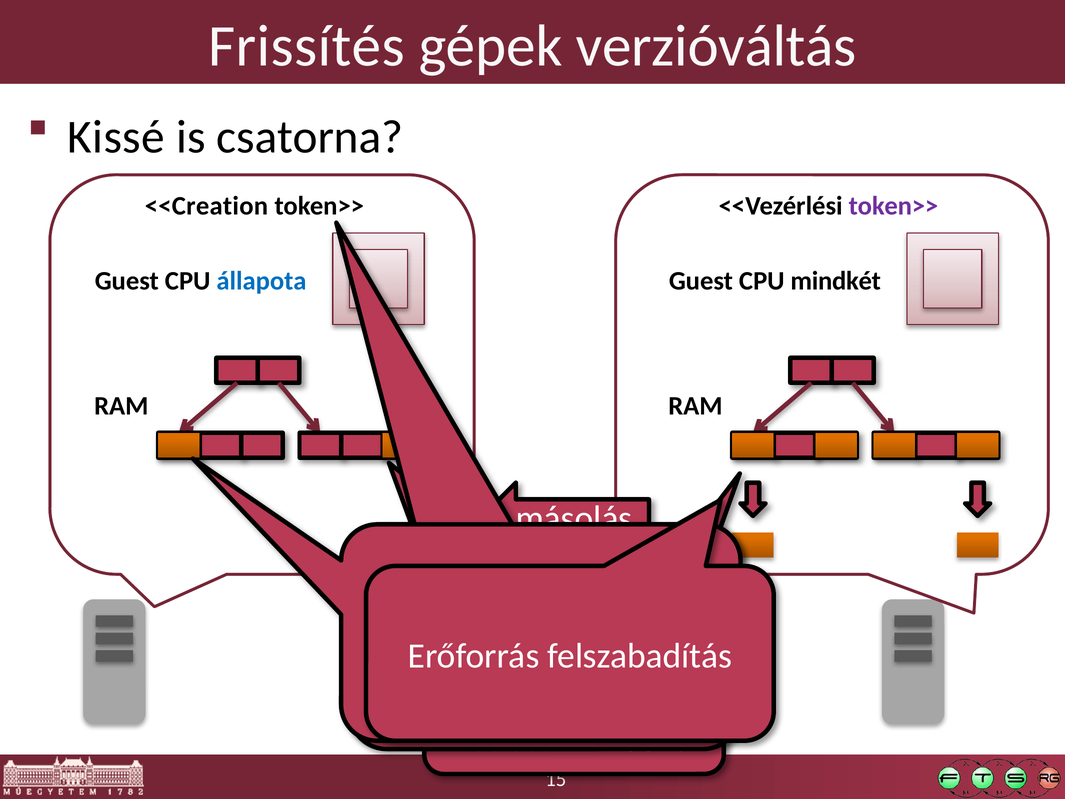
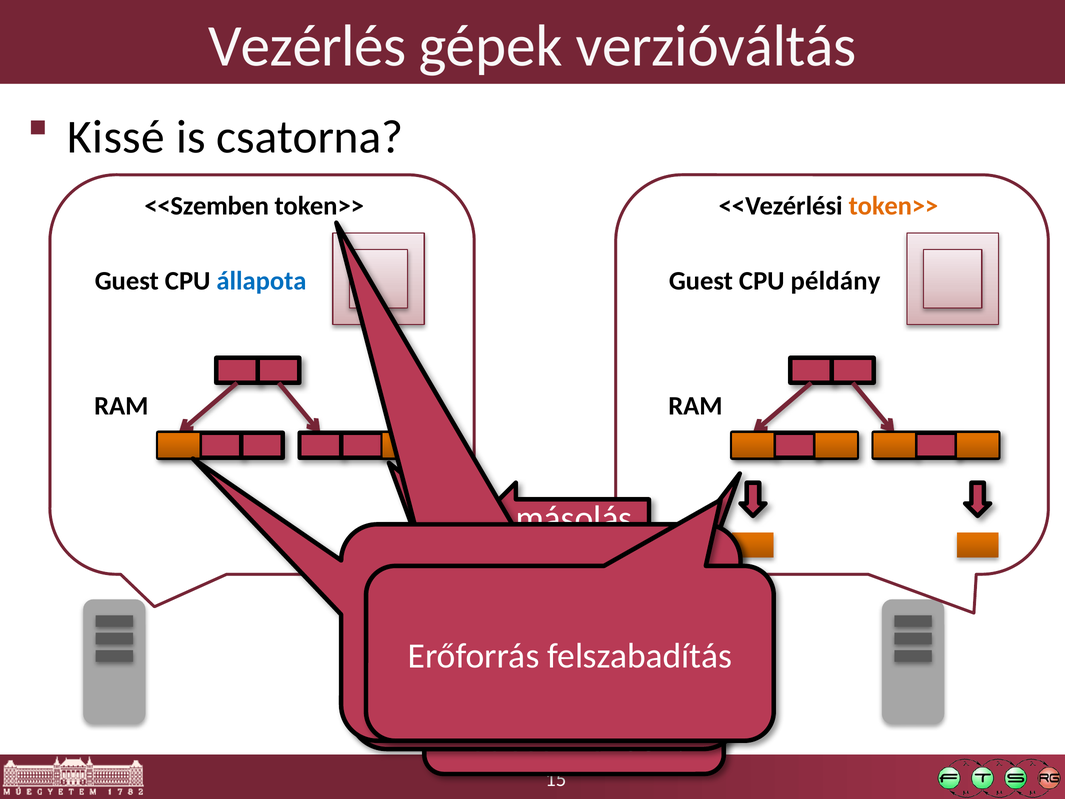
Frissítés: Frissítés -> Vezérlés
<<Creation: <<Creation -> <<Szemben
token>> at (893, 206) colour: purple -> orange
mindkét: mindkét -> példány
